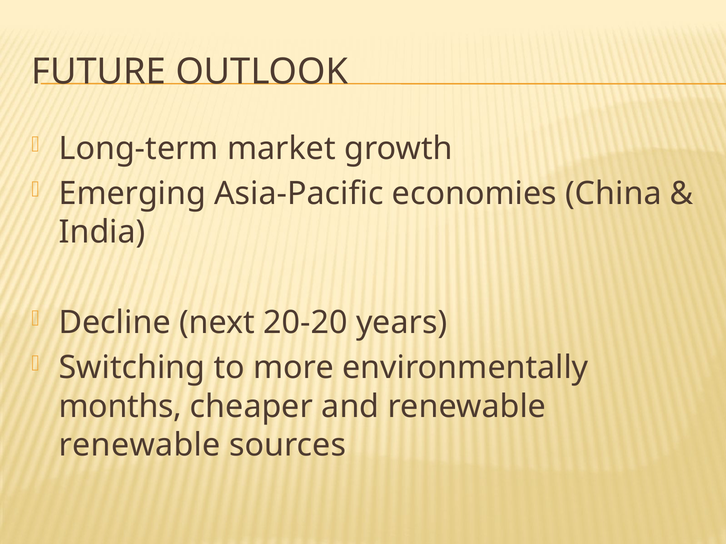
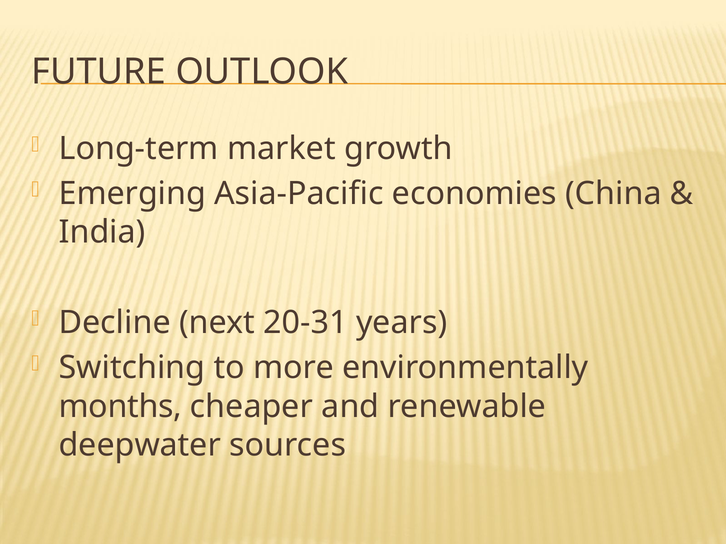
20-20: 20-20 -> 20-31
renewable at (140, 446): renewable -> deepwater
